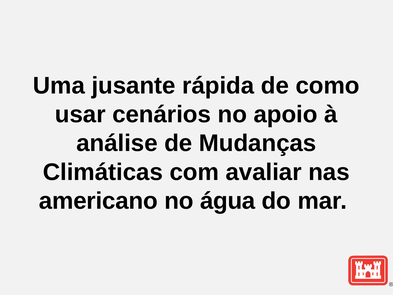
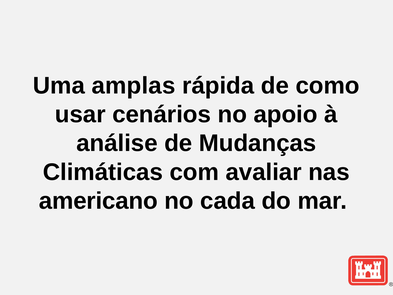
jusante: jusante -> amplas
água: água -> cada
